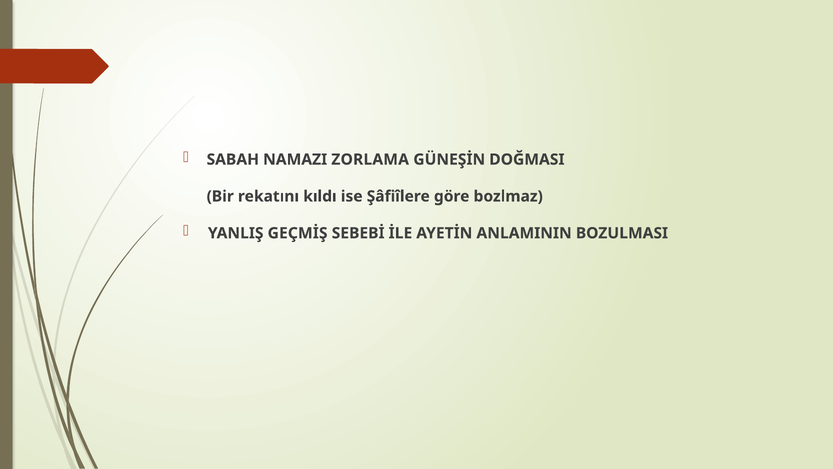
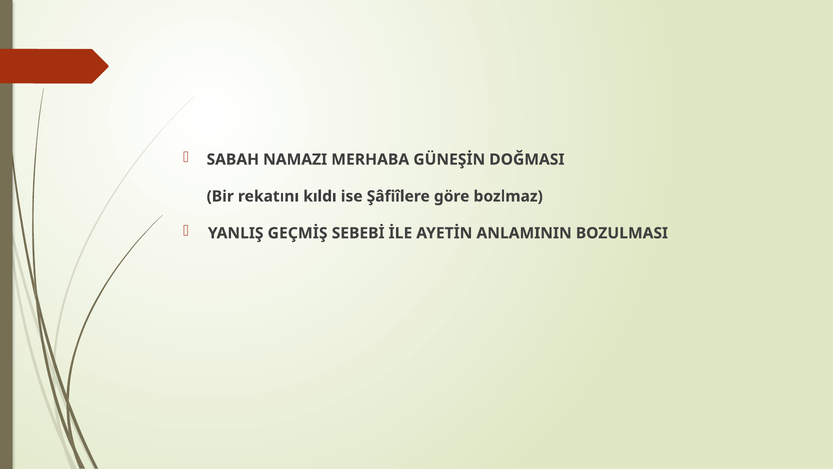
ZORLAMA: ZORLAMA -> MERHABA
